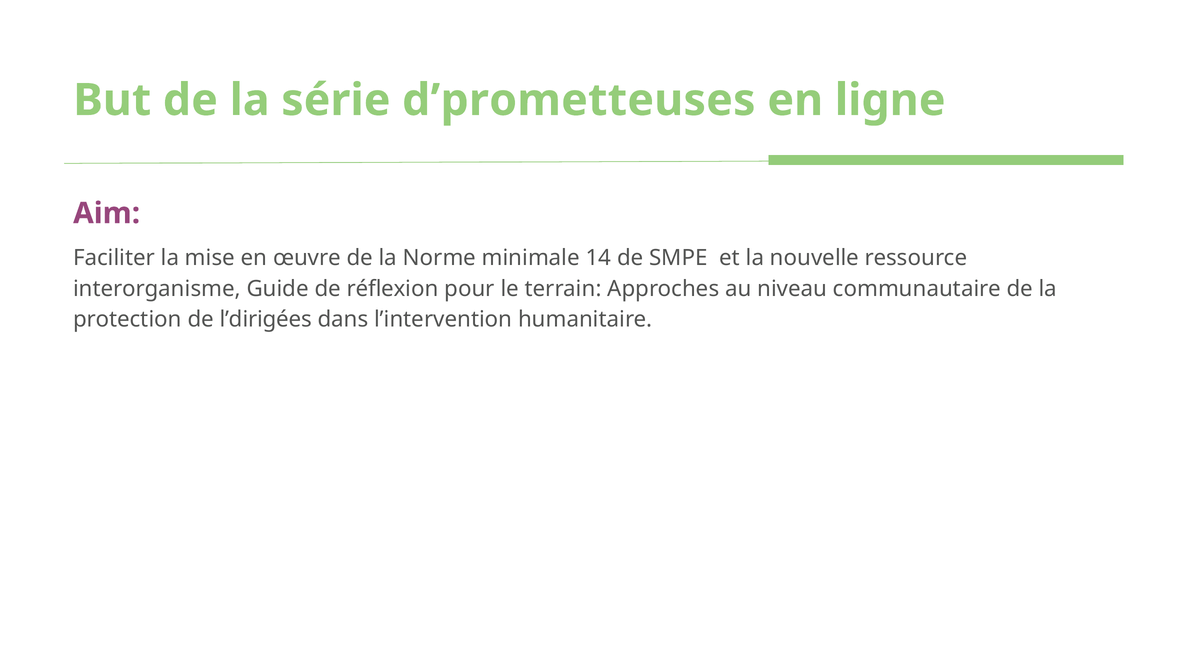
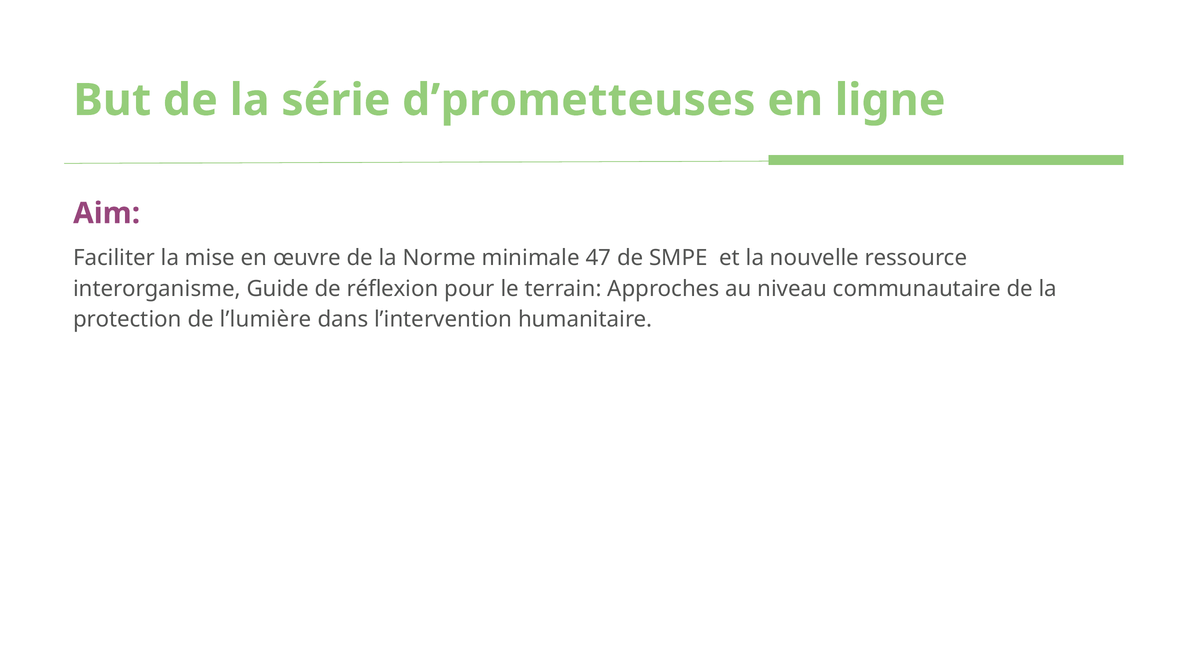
14: 14 -> 47
l’dirigées: l’dirigées -> l’lumière
